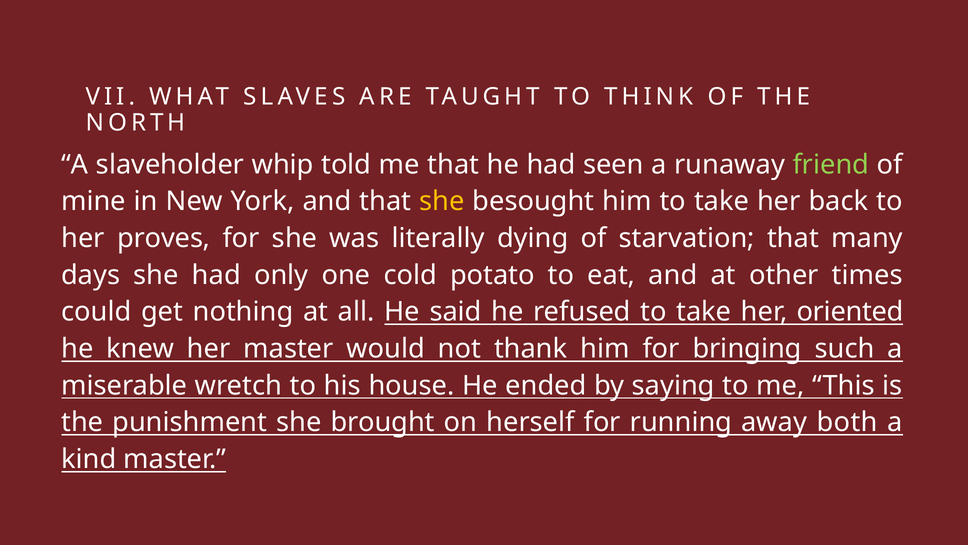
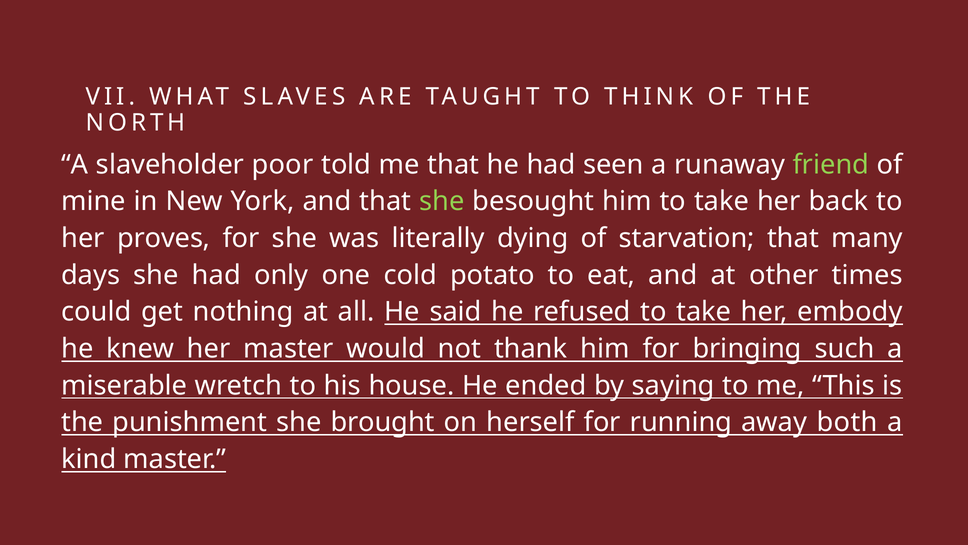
whip: whip -> poor
she at (442, 201) colour: yellow -> light green
oriented: oriented -> embody
